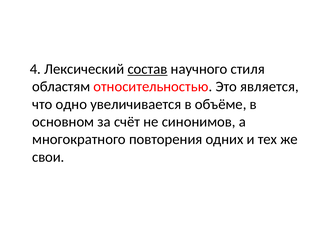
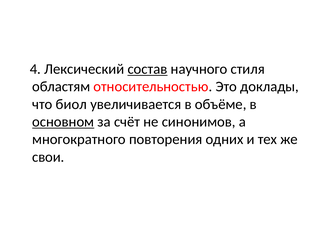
является: является -> доклады
одно: одно -> биол
основном underline: none -> present
